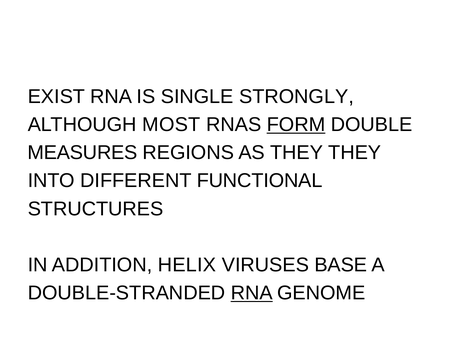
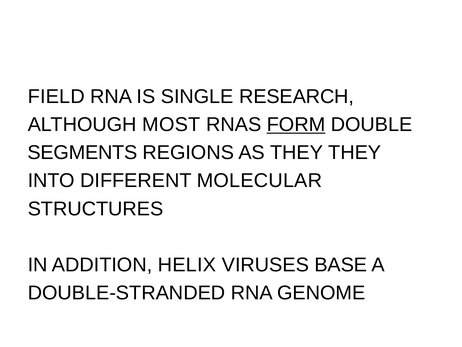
EXIST: EXIST -> FIELD
STRONGLY: STRONGLY -> RESEARCH
MEASURES: MEASURES -> SEGMENTS
FUNCTIONAL: FUNCTIONAL -> MOLECULAR
RNA at (252, 292) underline: present -> none
